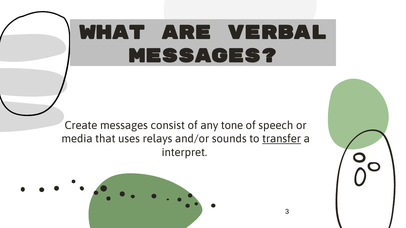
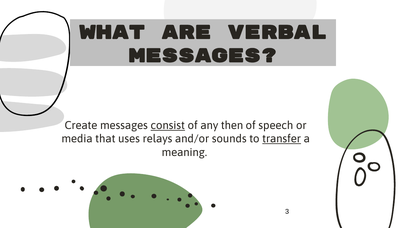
consist underline: none -> present
tone: tone -> then
interpret: interpret -> meaning
